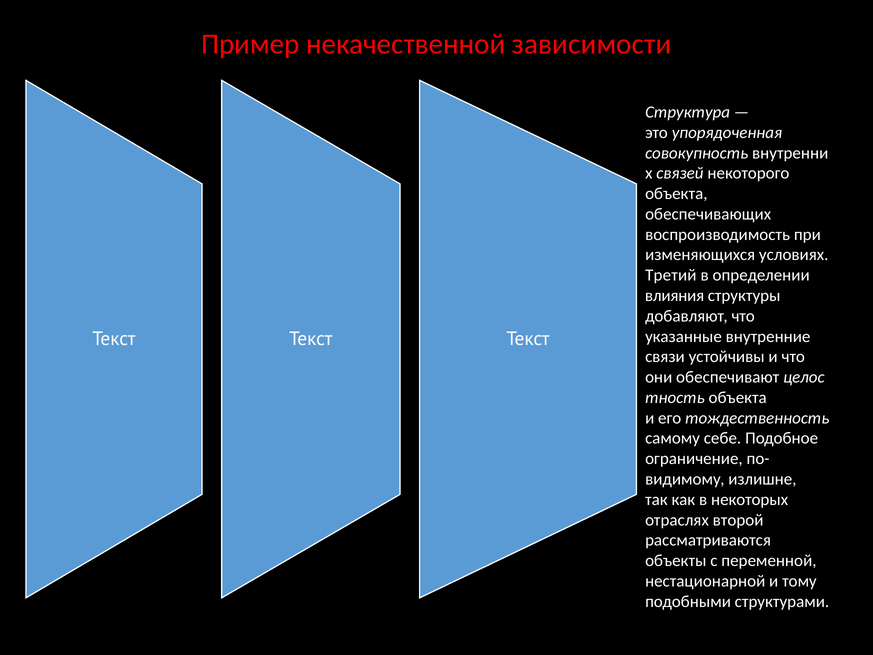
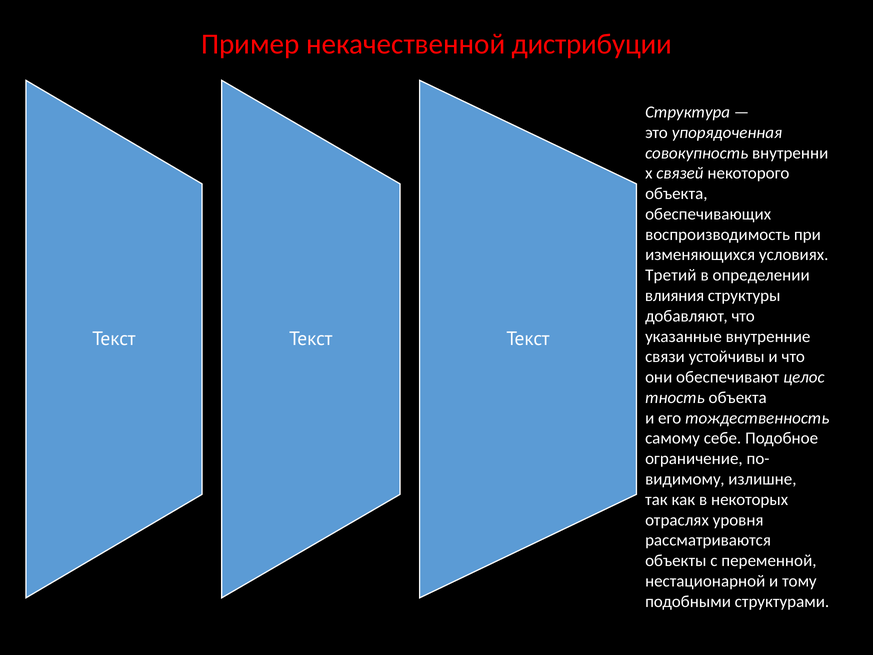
зависимости: зависимости -> дистрибуции
второй: второй -> уровня
